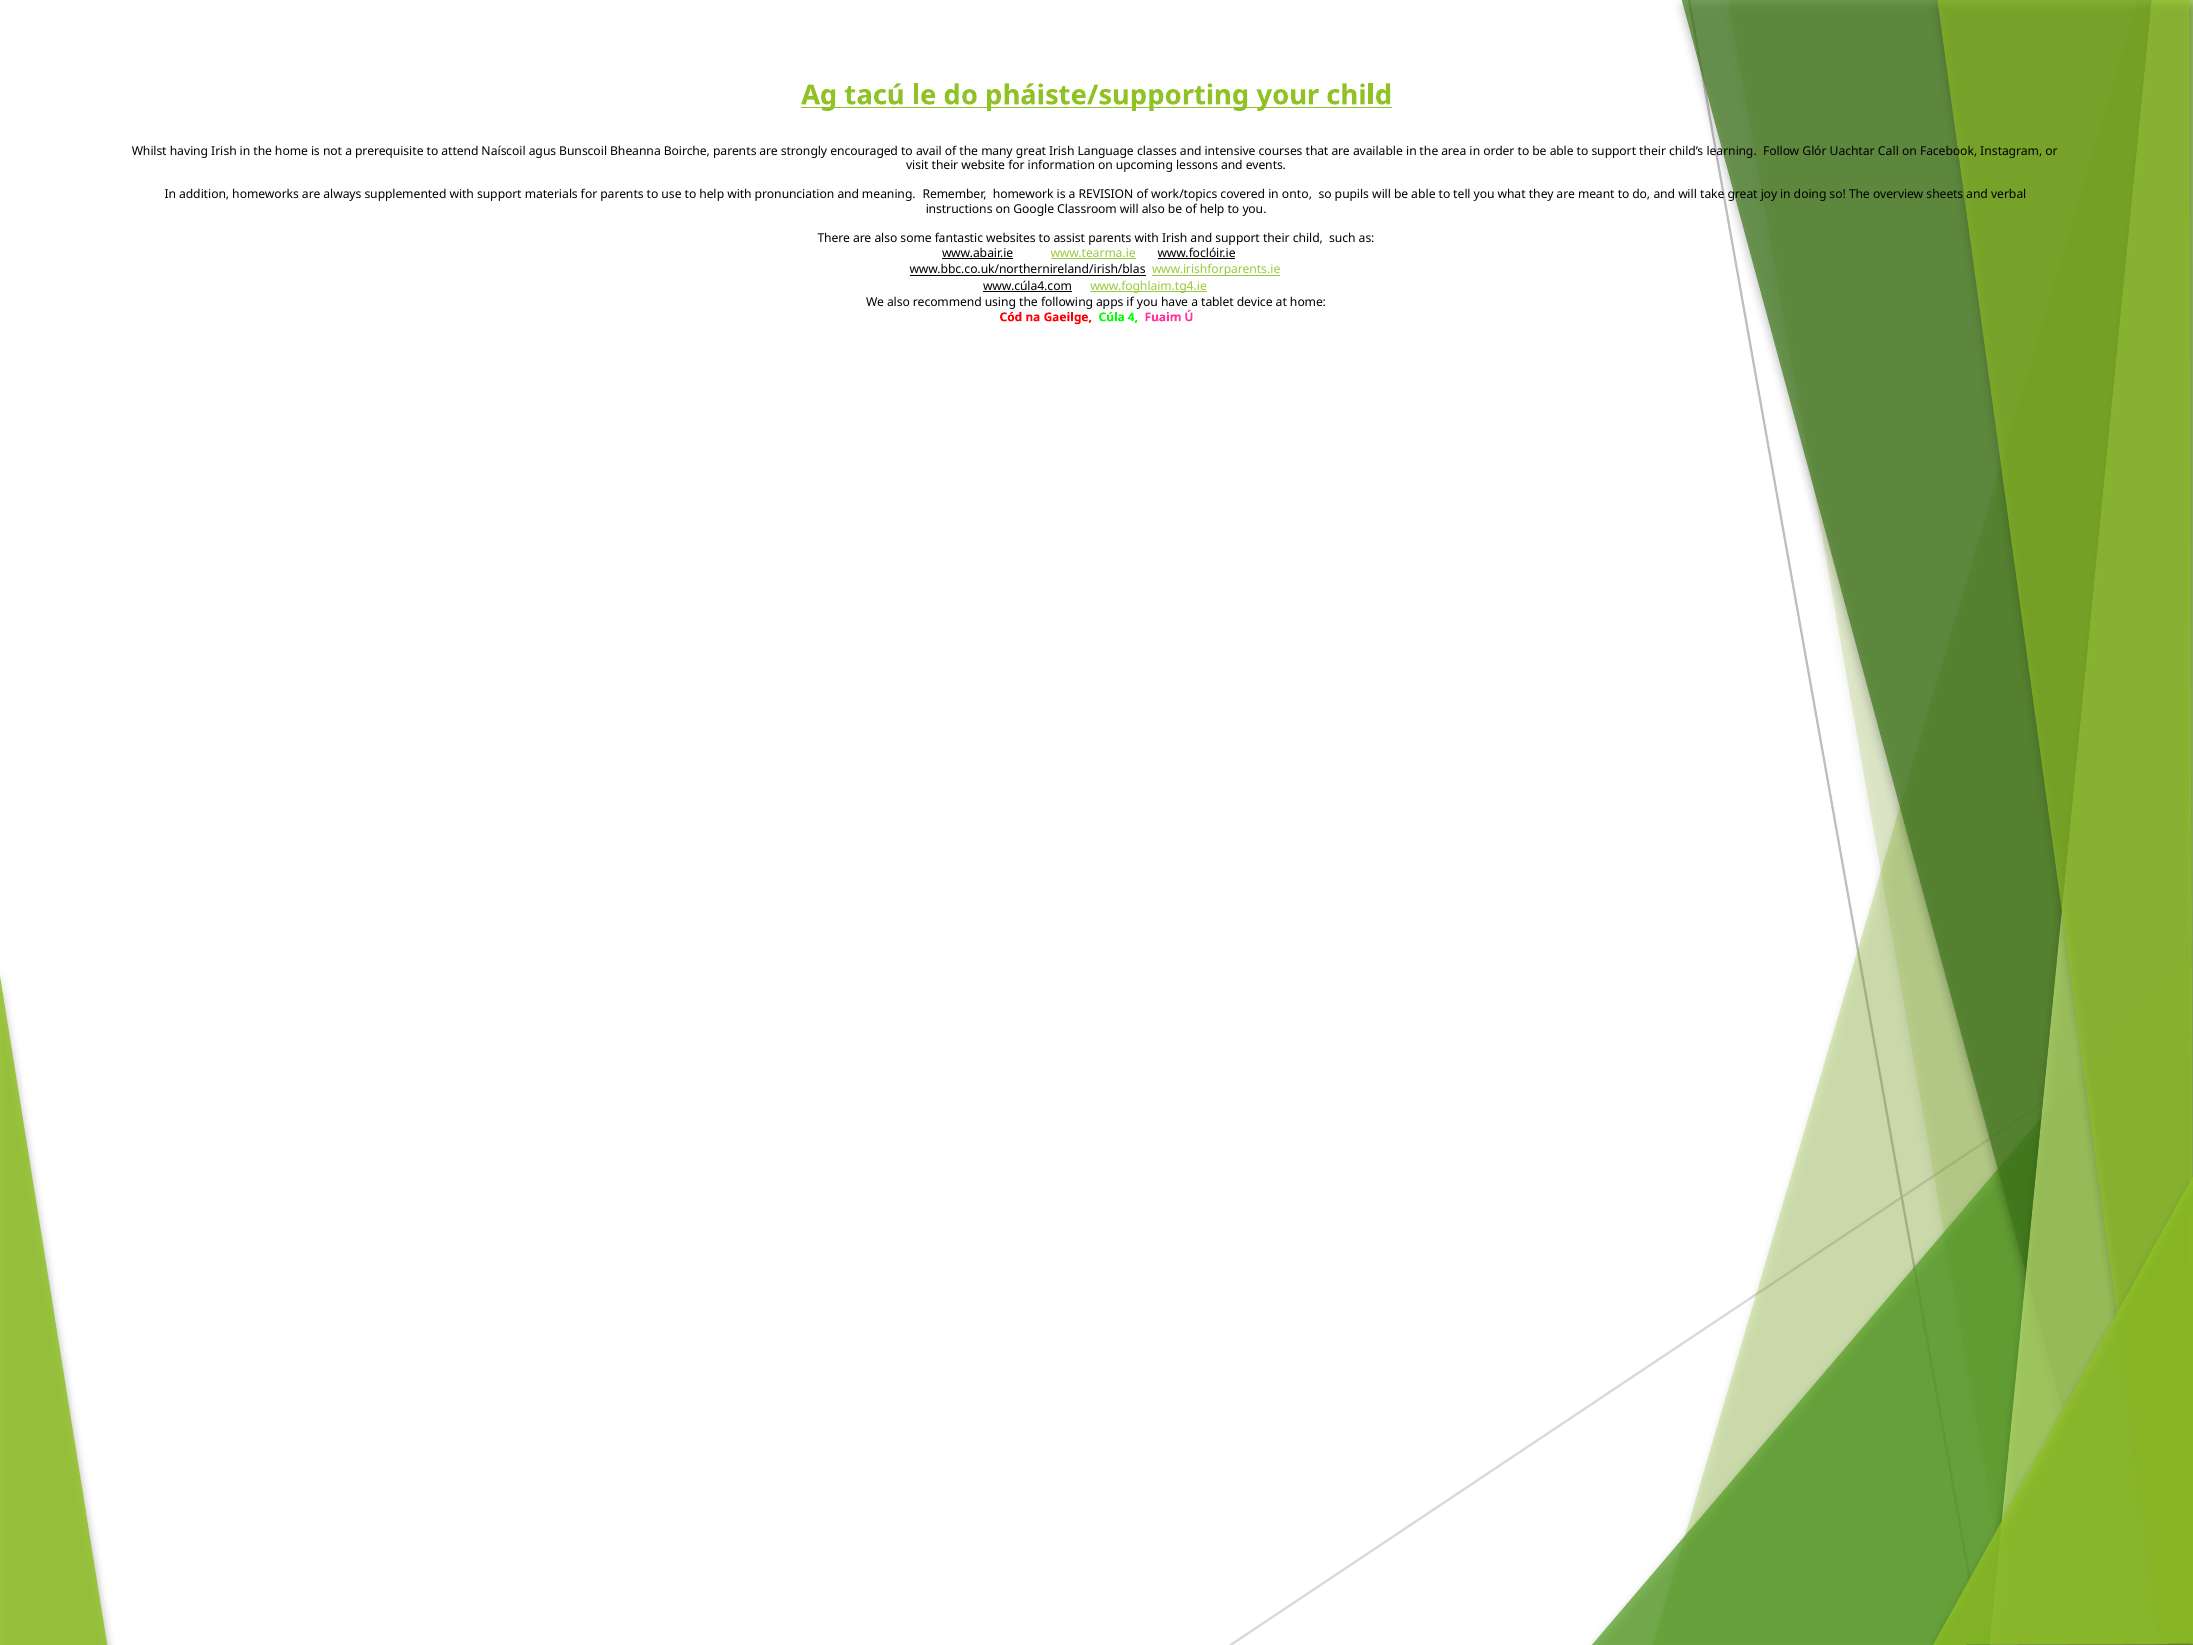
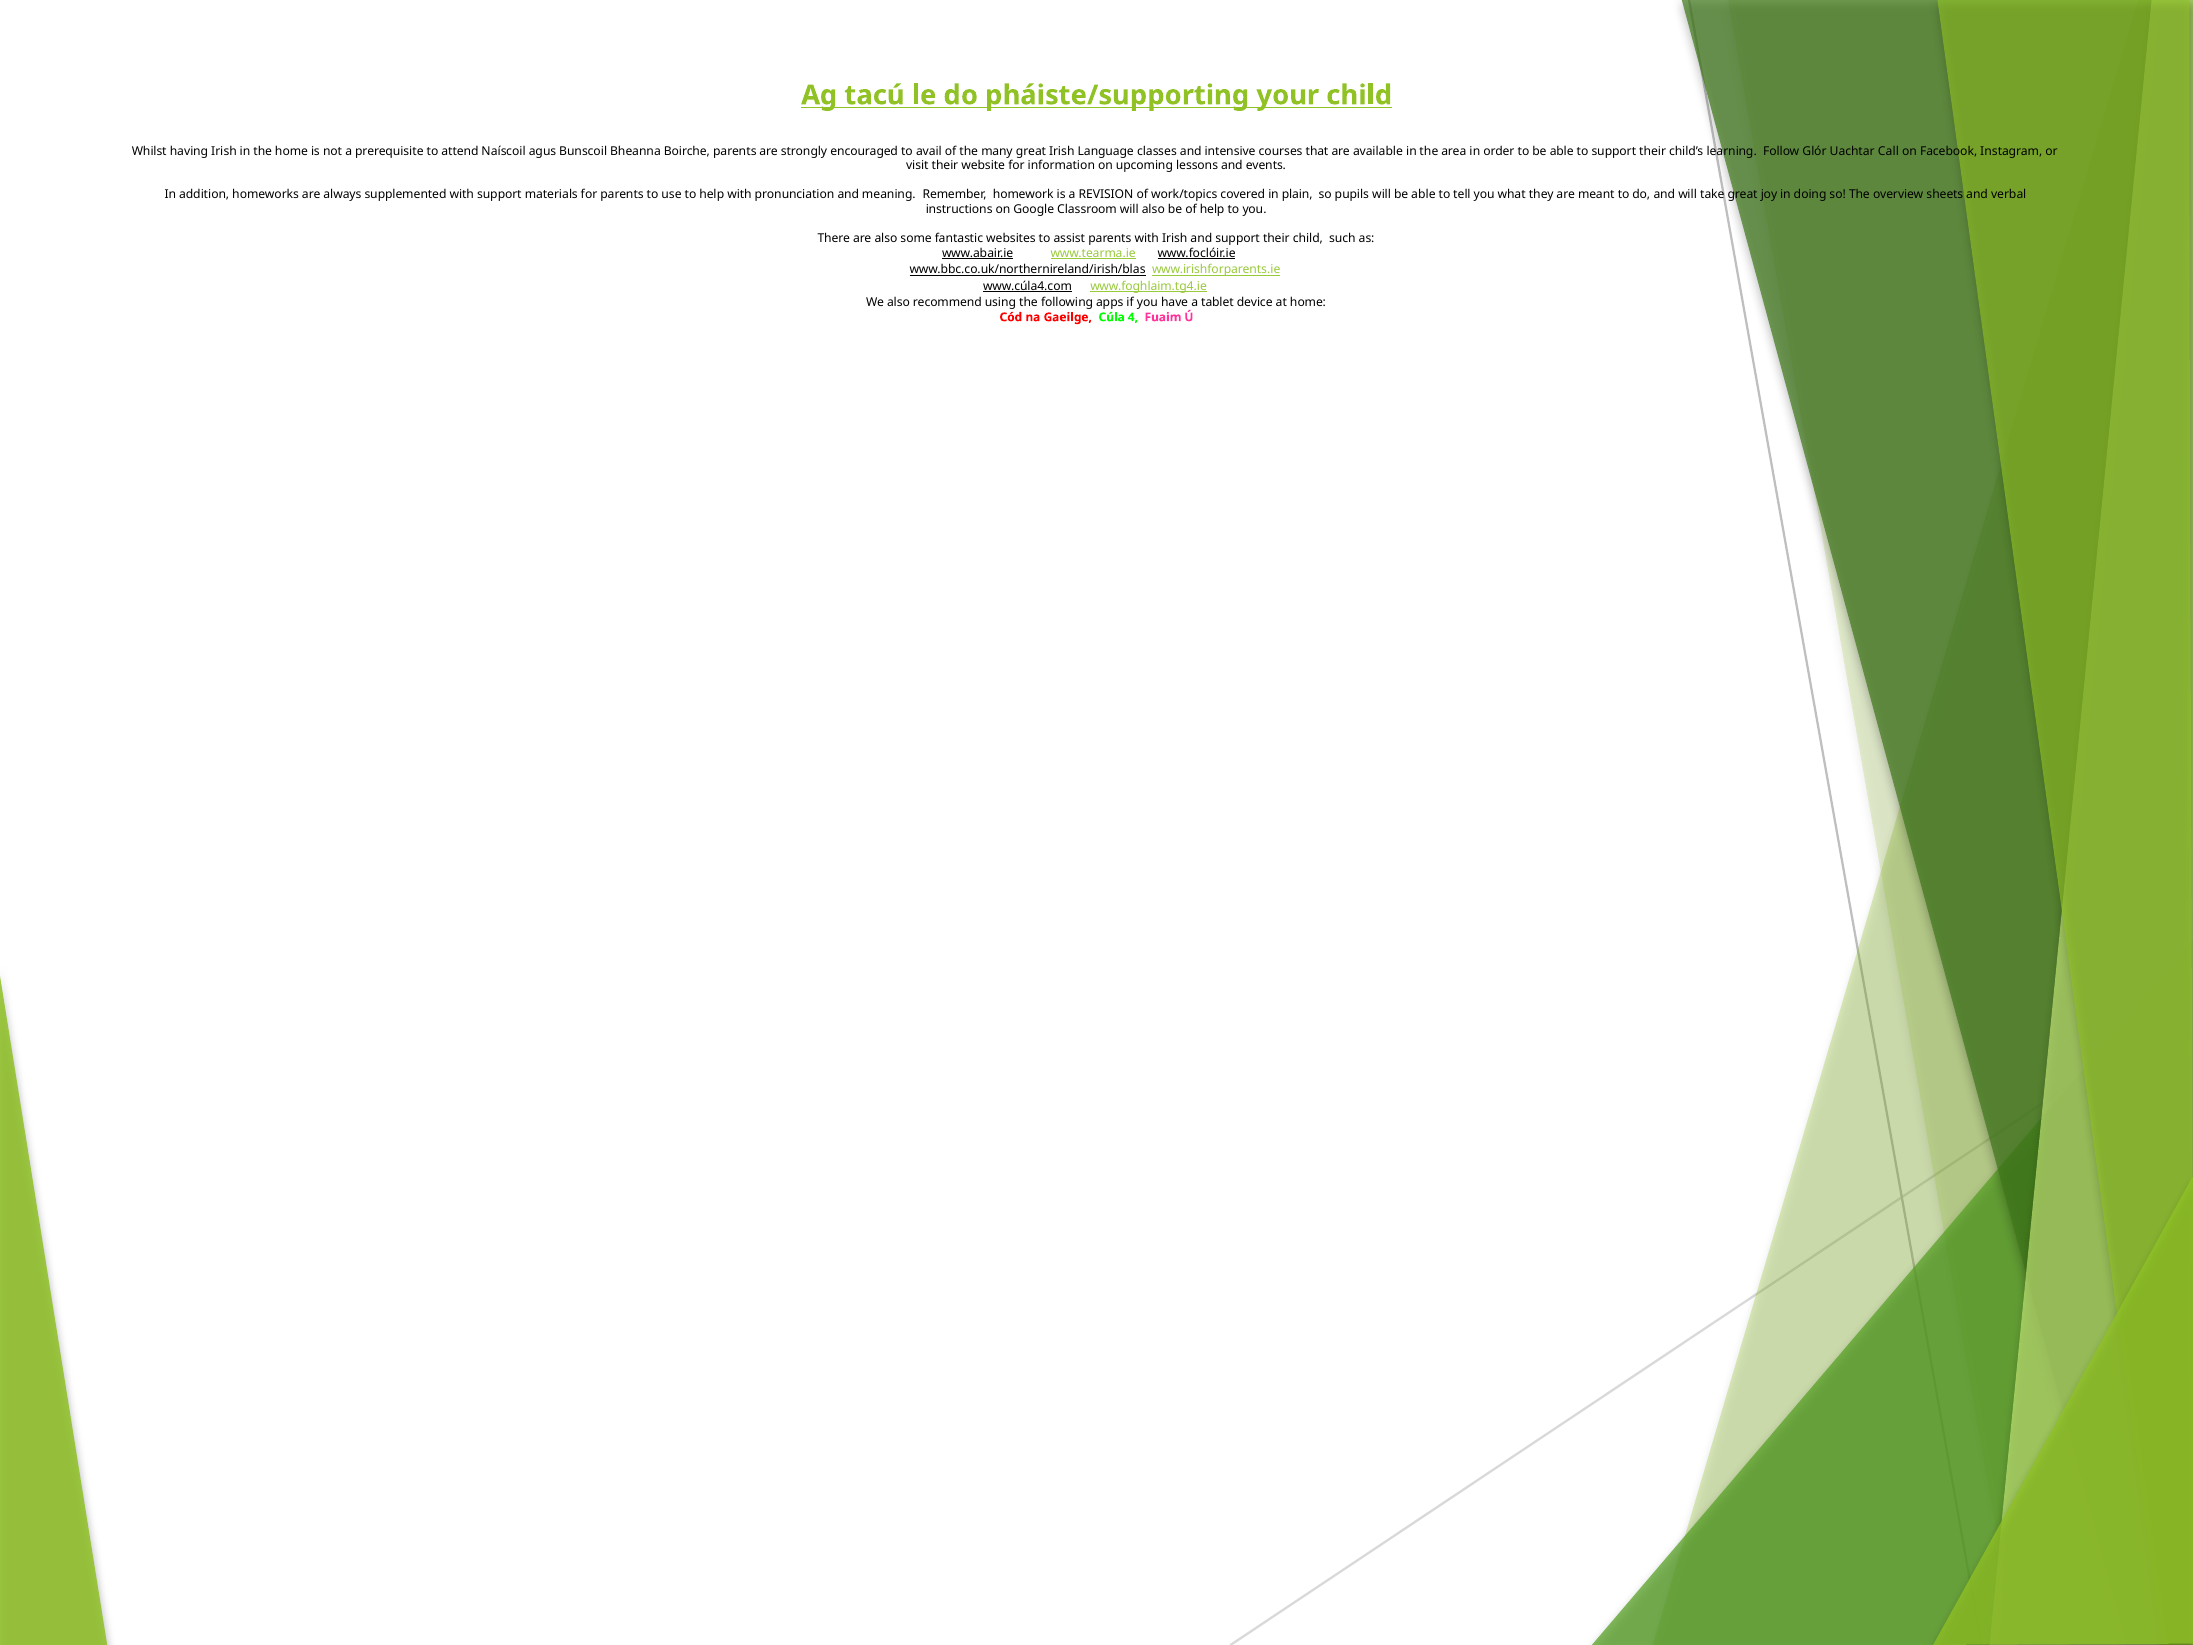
onto: onto -> plain
